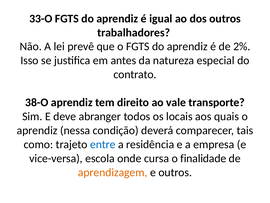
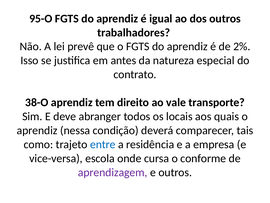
33-O: 33-O -> 95-O
finalidade: finalidade -> conforme
aprendizagem colour: orange -> purple
